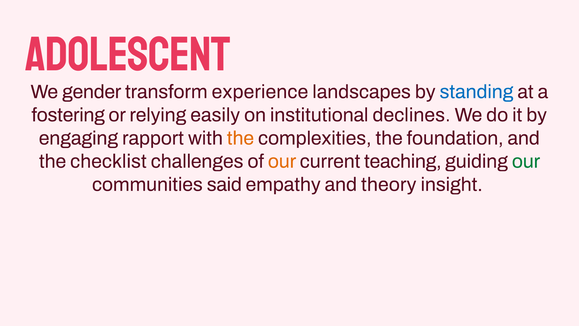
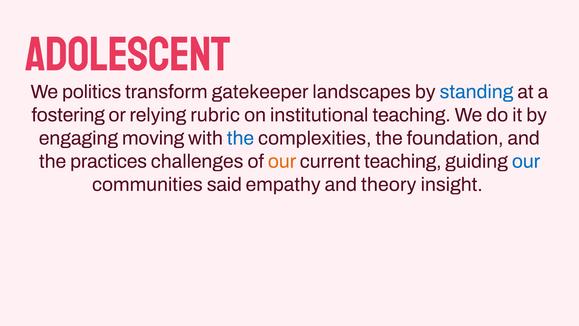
gender: gender -> politics
experience: experience -> gatekeeper
easily: easily -> rubric
institutional declines: declines -> teaching
rapport: rapport -> moving
the at (240, 138) colour: orange -> blue
checklist: checklist -> practices
our at (526, 161) colour: green -> blue
